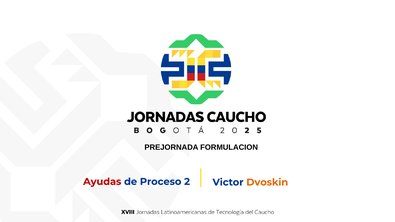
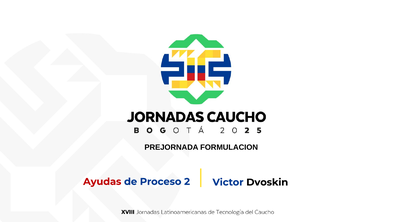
Dvoskin colour: orange -> black
